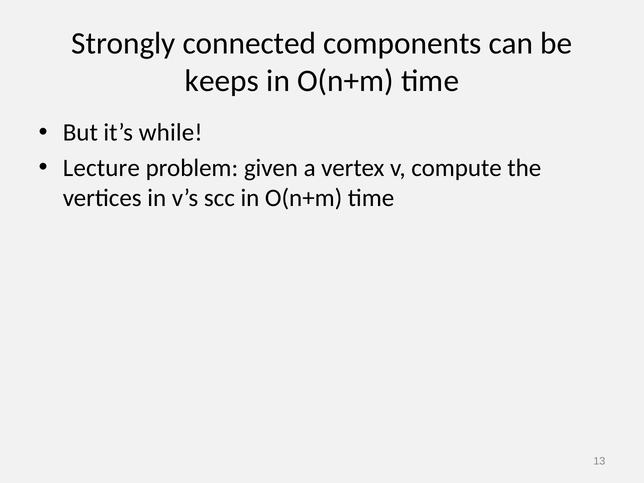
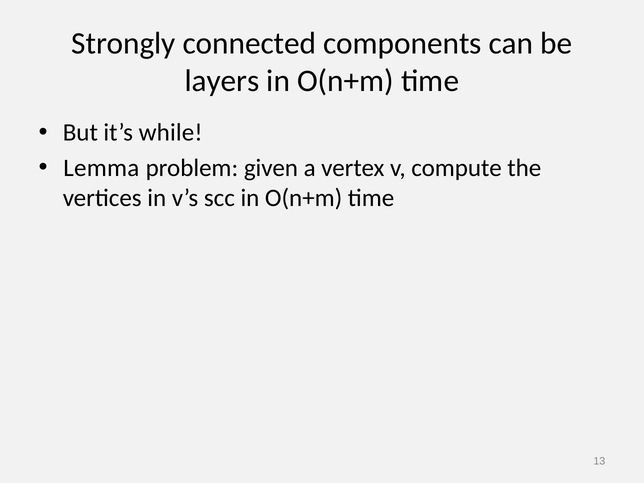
keeps: keeps -> layers
Lecture: Lecture -> Lemma
